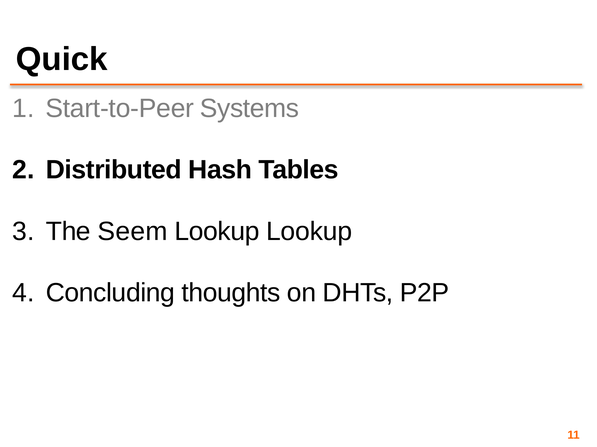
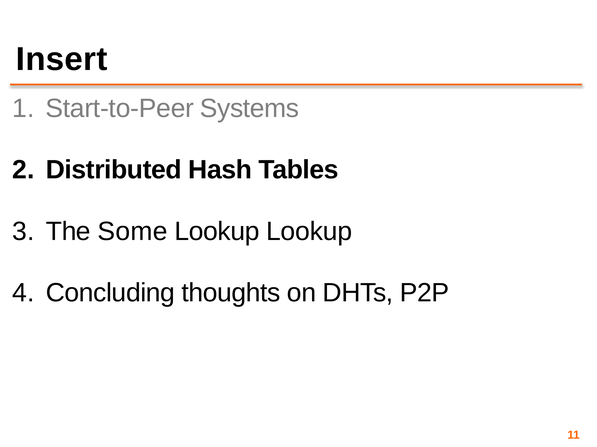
Quick: Quick -> Insert
Seem: Seem -> Some
